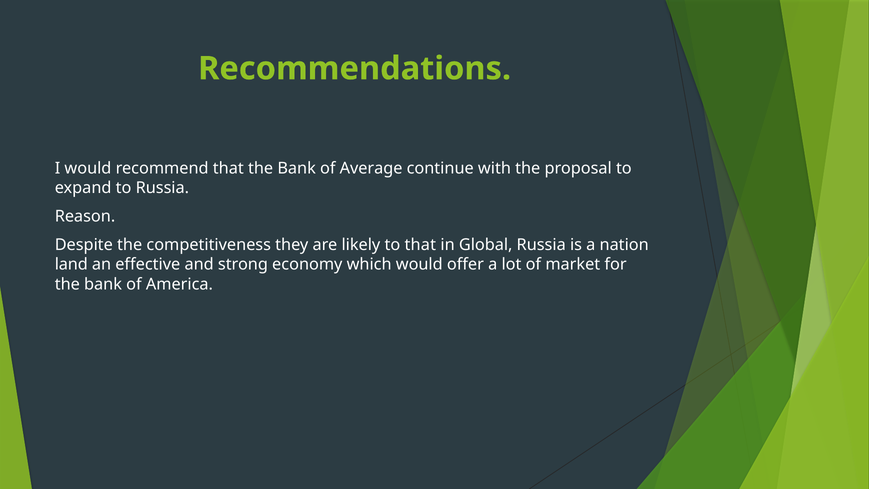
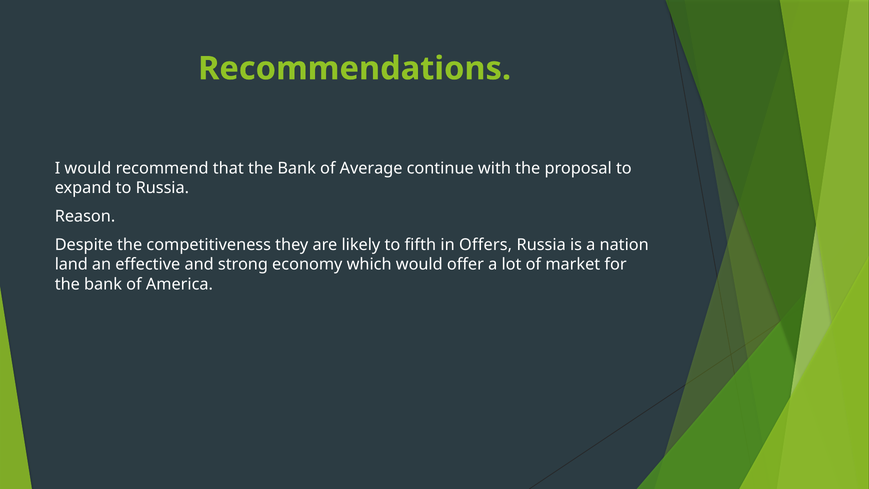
to that: that -> fifth
Global: Global -> Offers
